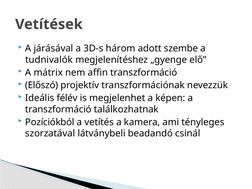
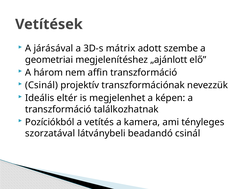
három: három -> mátrix
tudnivalók: tudnivalók -> geometriai
„gyenge: „gyenge -> „ajánlott
mátrix: mátrix -> három
Előszó at (42, 85): Előszó -> Csinál
félév: félév -> eltér
